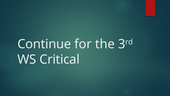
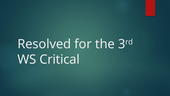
Continue: Continue -> Resolved
